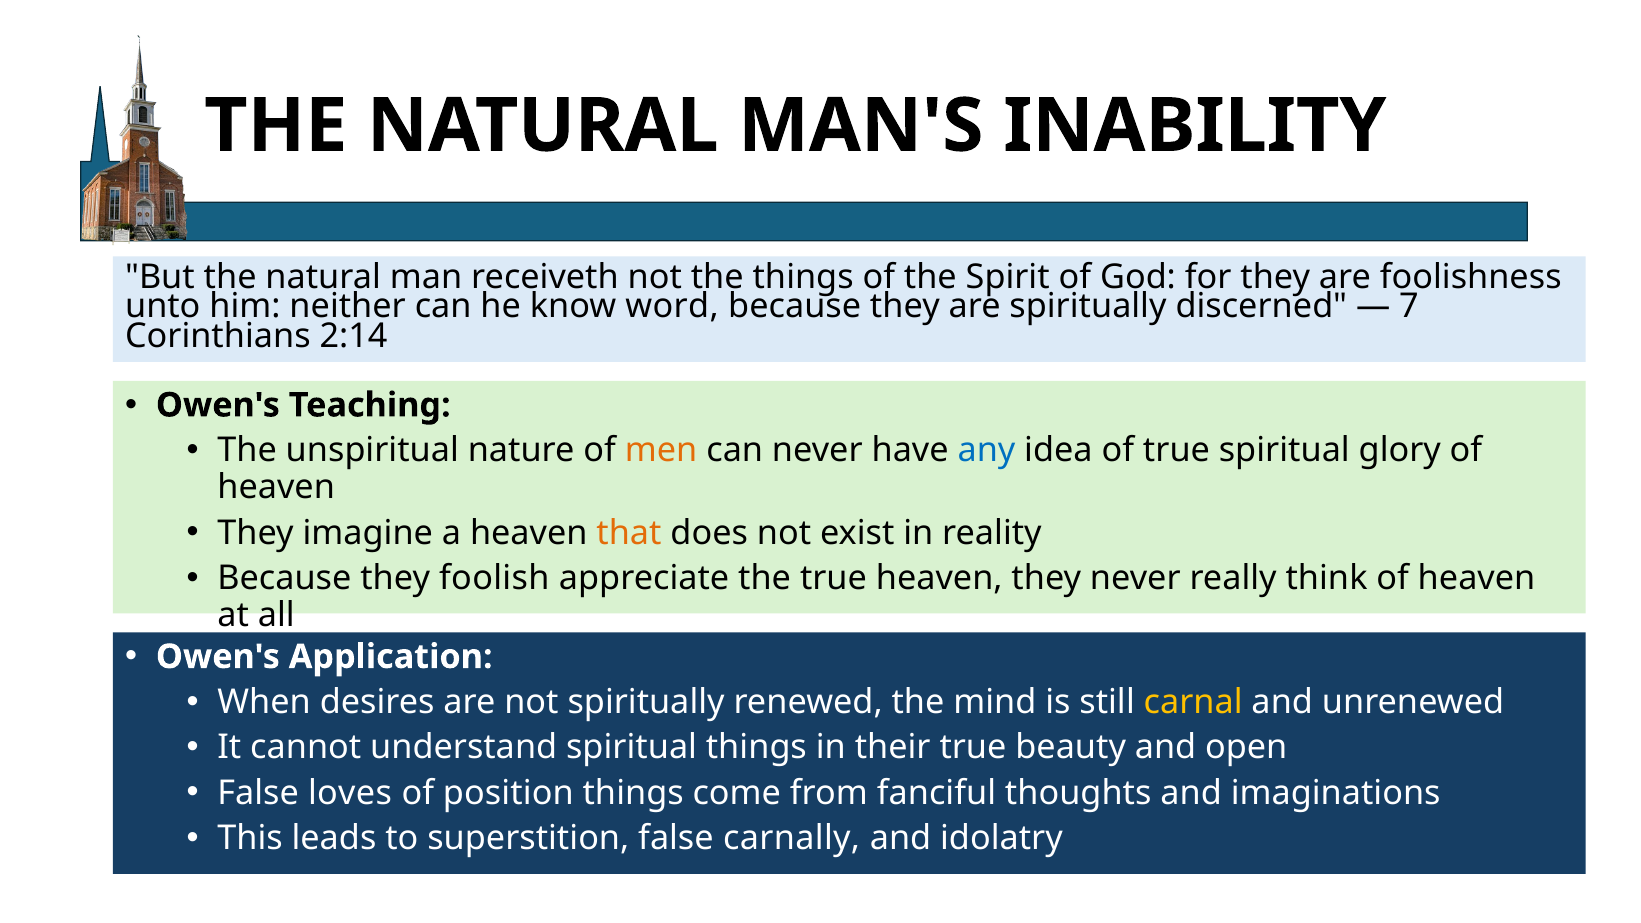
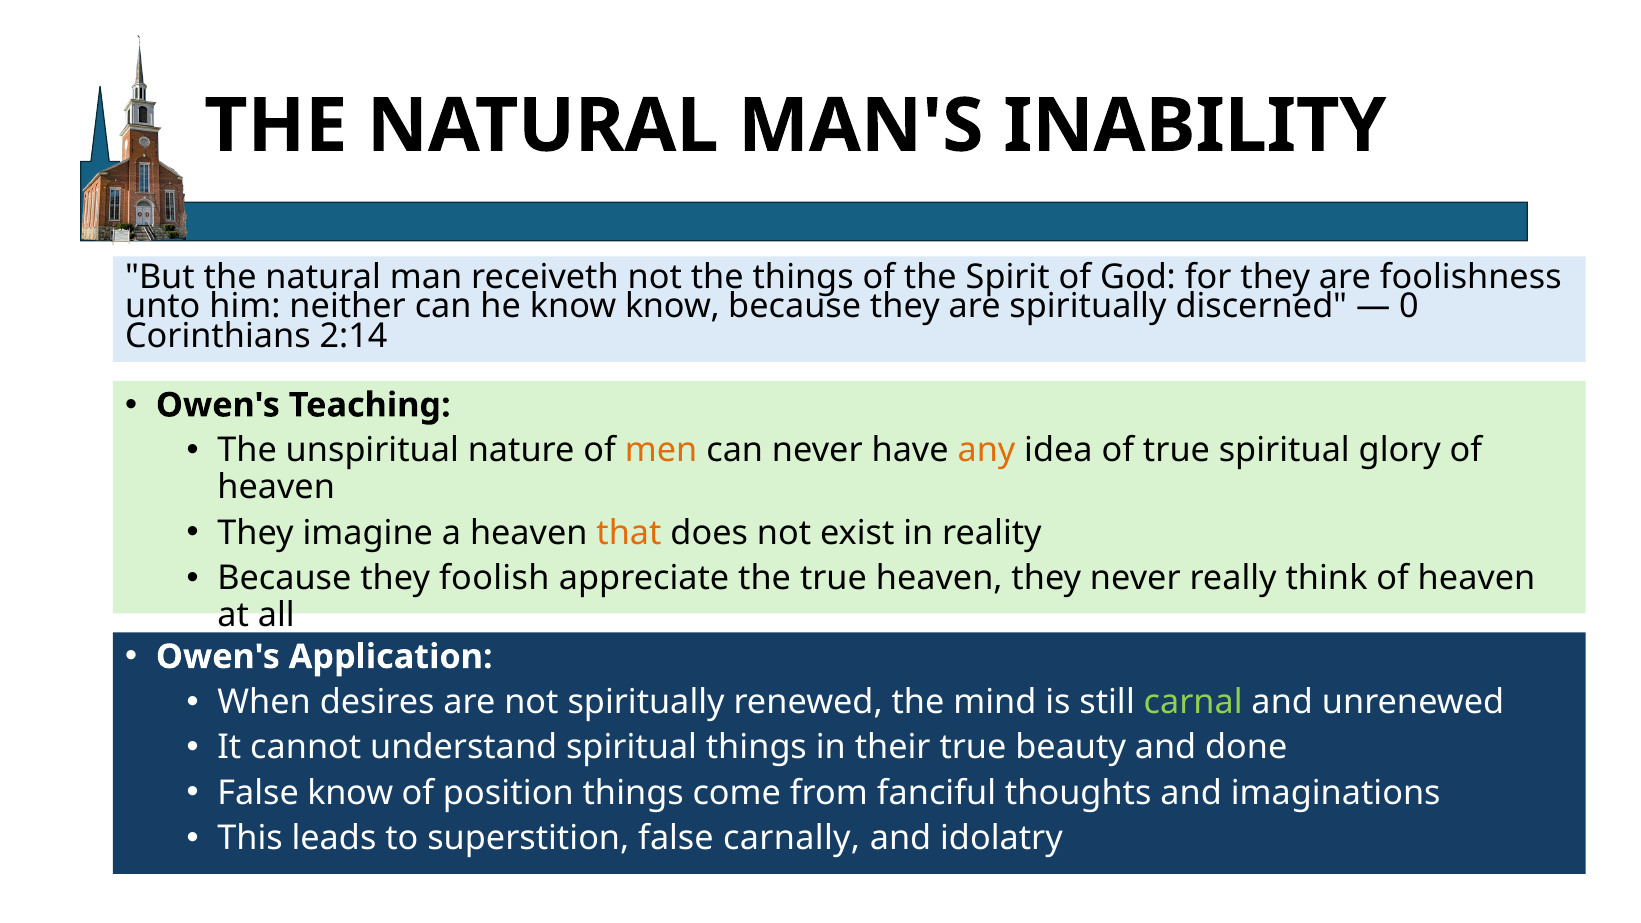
know word: word -> know
7: 7 -> 0
any colour: blue -> orange
carnal colour: yellow -> light green
open: open -> done
False loves: loves -> know
